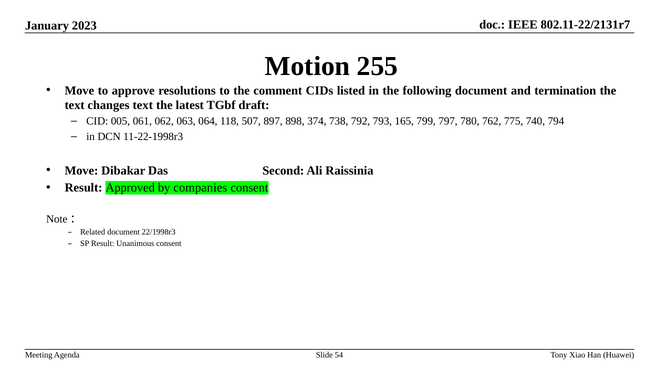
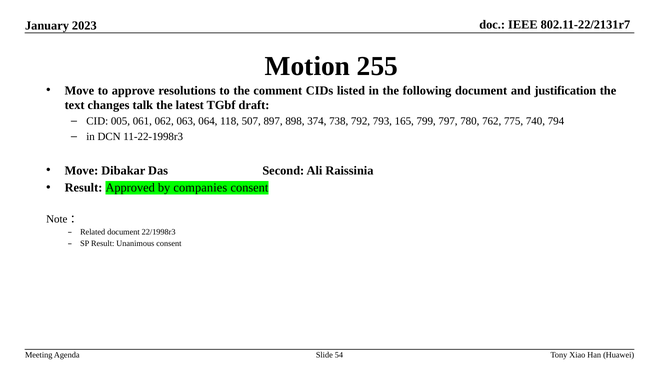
termination: termination -> justification
changes text: text -> talk
